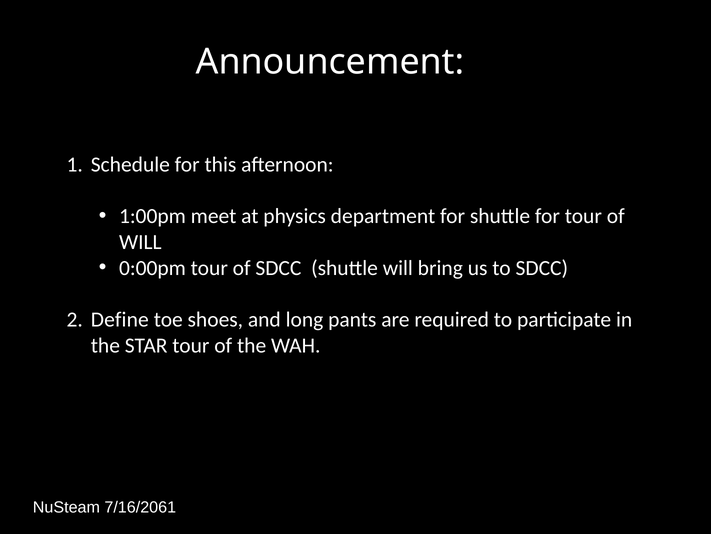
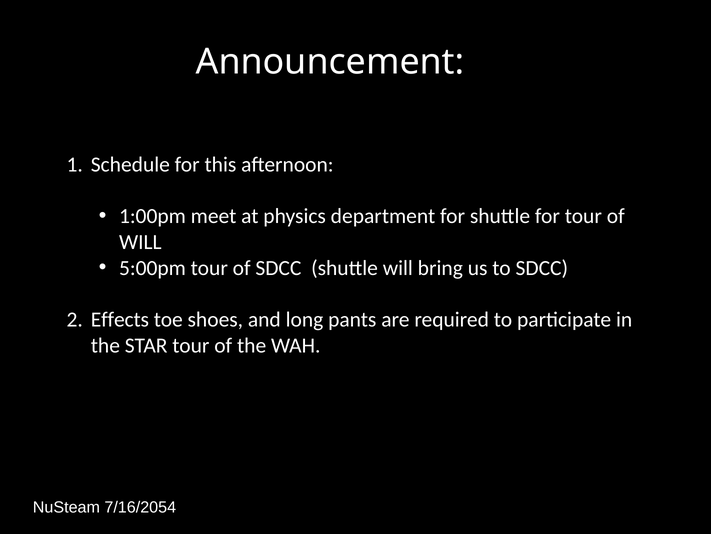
0:00pm: 0:00pm -> 5:00pm
Define: Define -> Effects
7/16/2061: 7/16/2061 -> 7/16/2054
